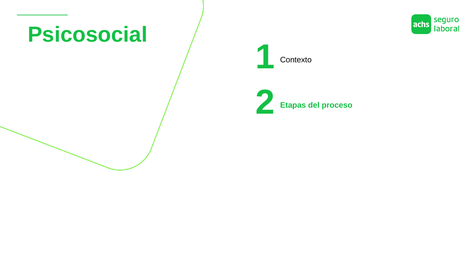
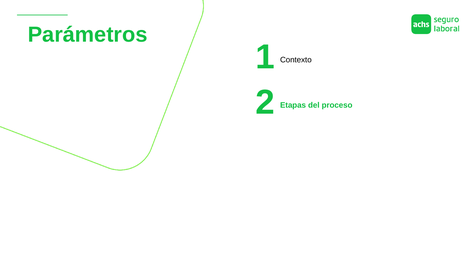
Psicosocial: Psicosocial -> Parámetros
